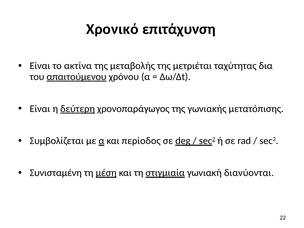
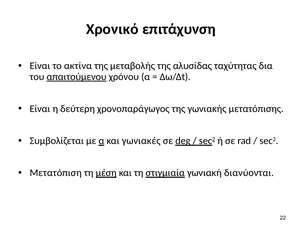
μετριέται: μετριέται -> αλυσίδας
δεύτερη underline: present -> none
περίοδος: περίοδος -> γωνιακές
Συνισταμένη: Συνισταμένη -> Μετατόπιση
